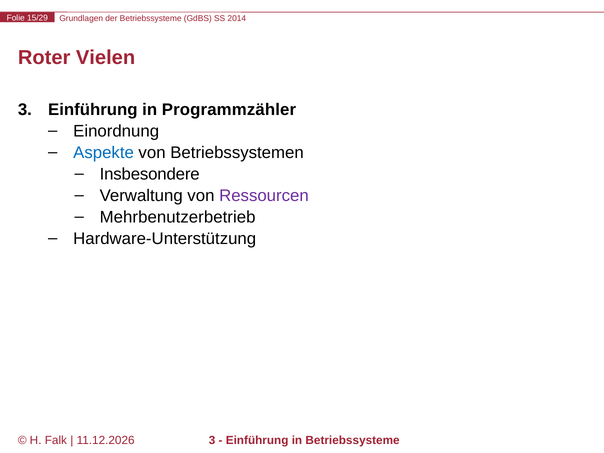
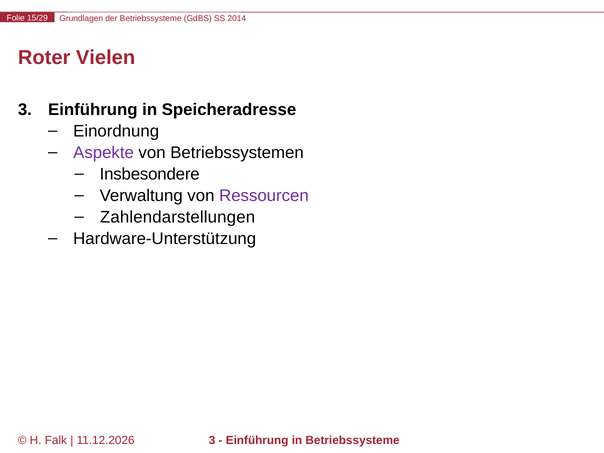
Programmzähler: Programmzähler -> Speicheradresse
Aspekte colour: blue -> purple
Mehrbenutzerbetrieb: Mehrbenutzerbetrieb -> Zahlendarstellungen
